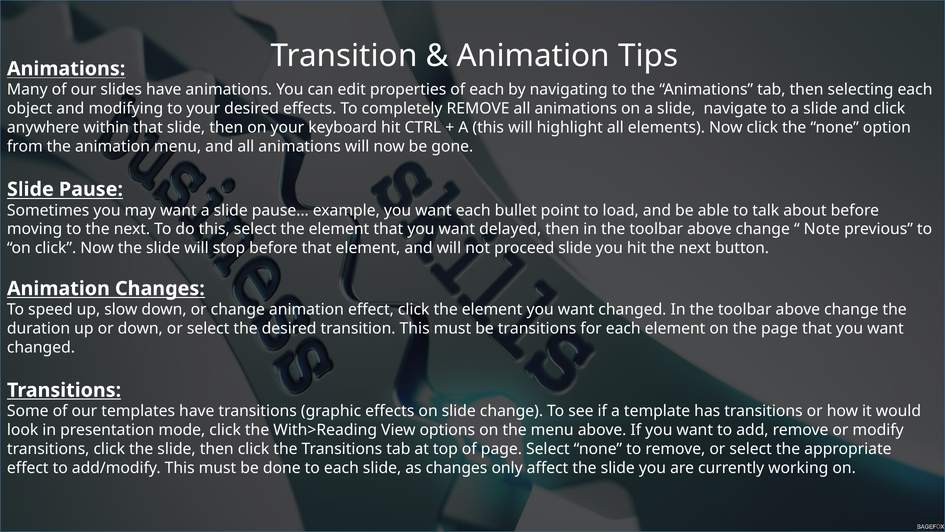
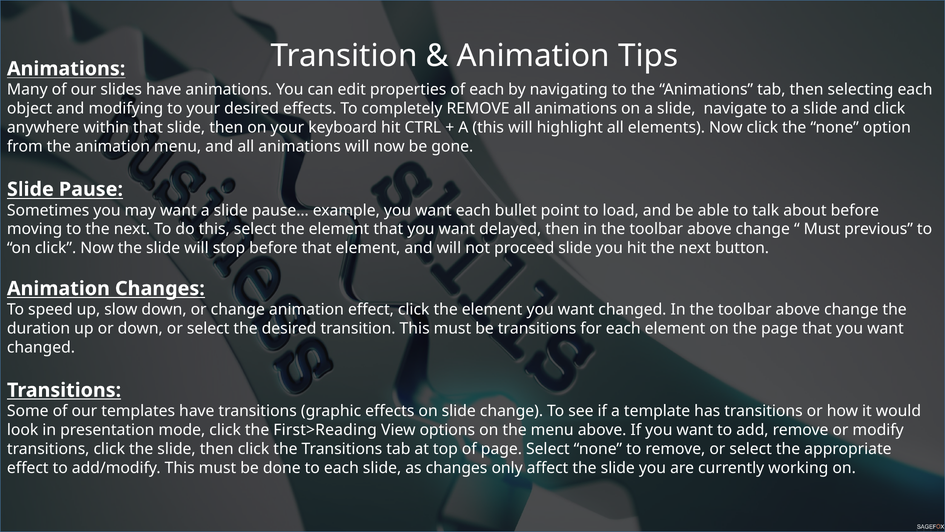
Note at (822, 229): Note -> Must
With>Reading: With>Reading -> First>Reading
